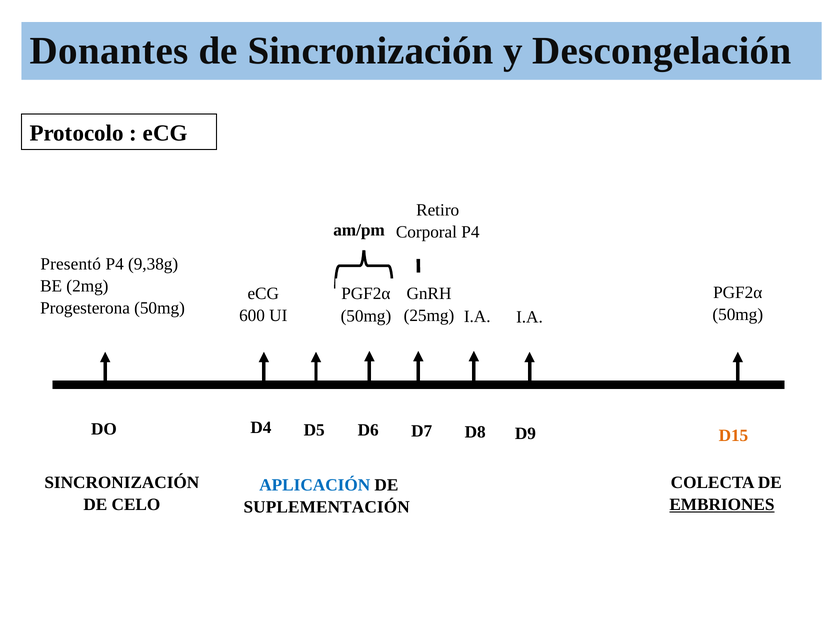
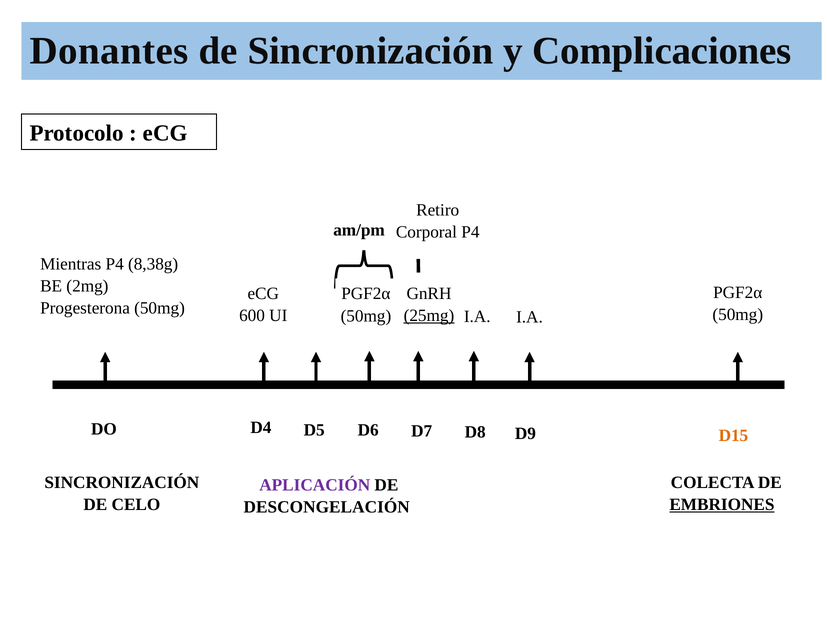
Descongelación: Descongelación -> Complicaciones
Presentó: Presentó -> Mientras
9,38g: 9,38g -> 8,38g
25mg underline: none -> present
APLICACIÓN colour: blue -> purple
SUPLEMENTACIÓN: SUPLEMENTACIÓN -> DESCONGELACIÓN
